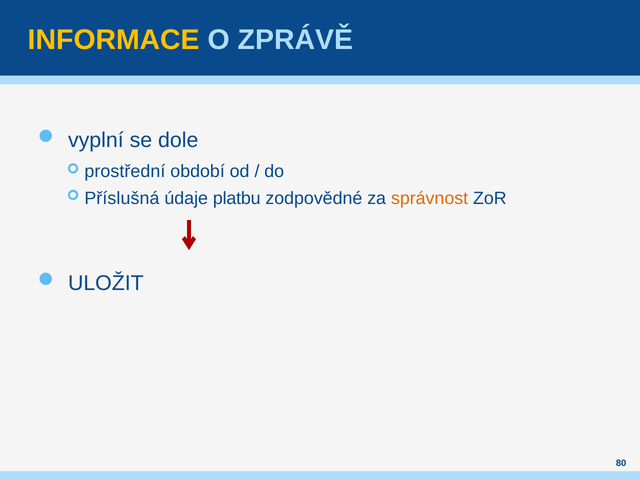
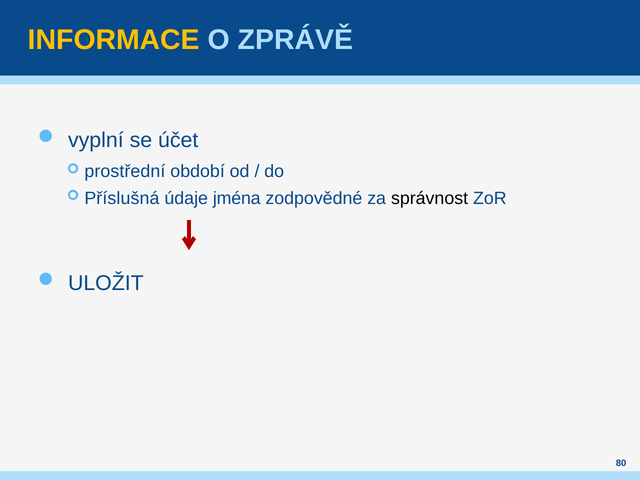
dole: dole -> účet
platbu: platbu -> jména
správnost colour: orange -> black
